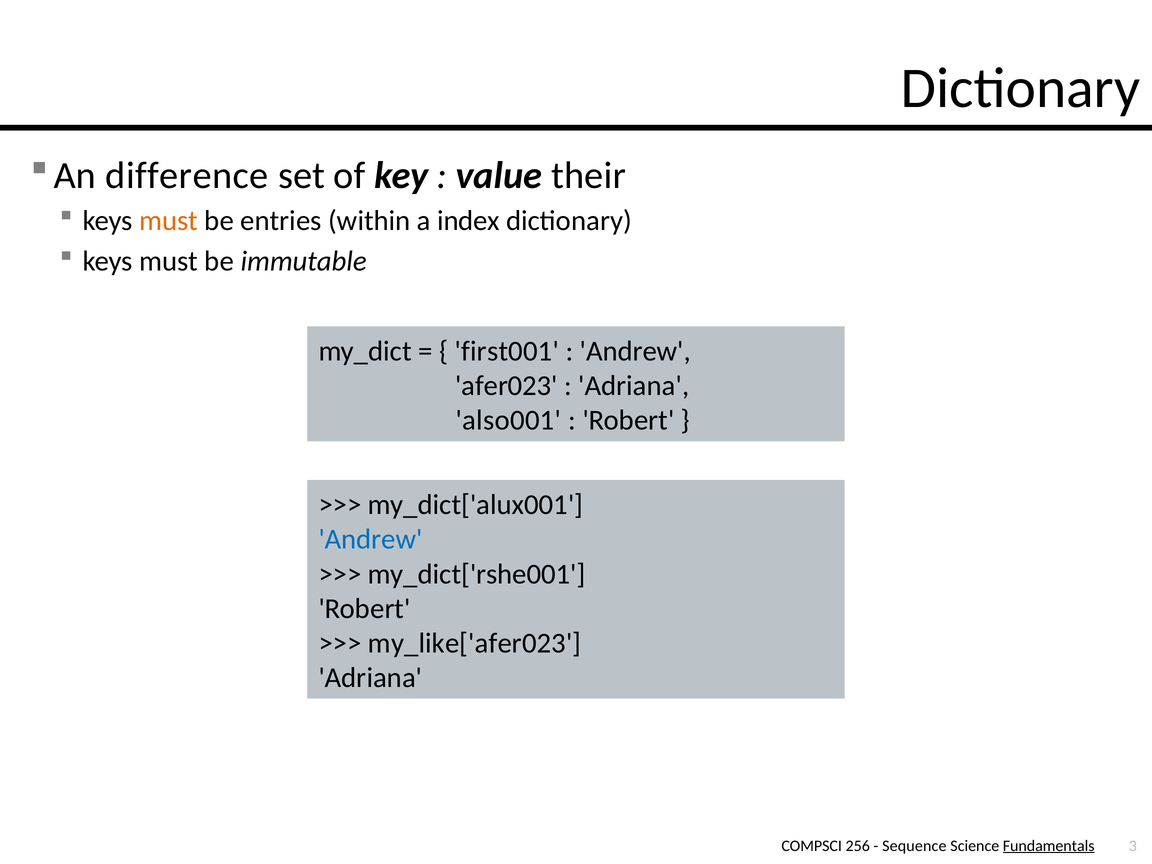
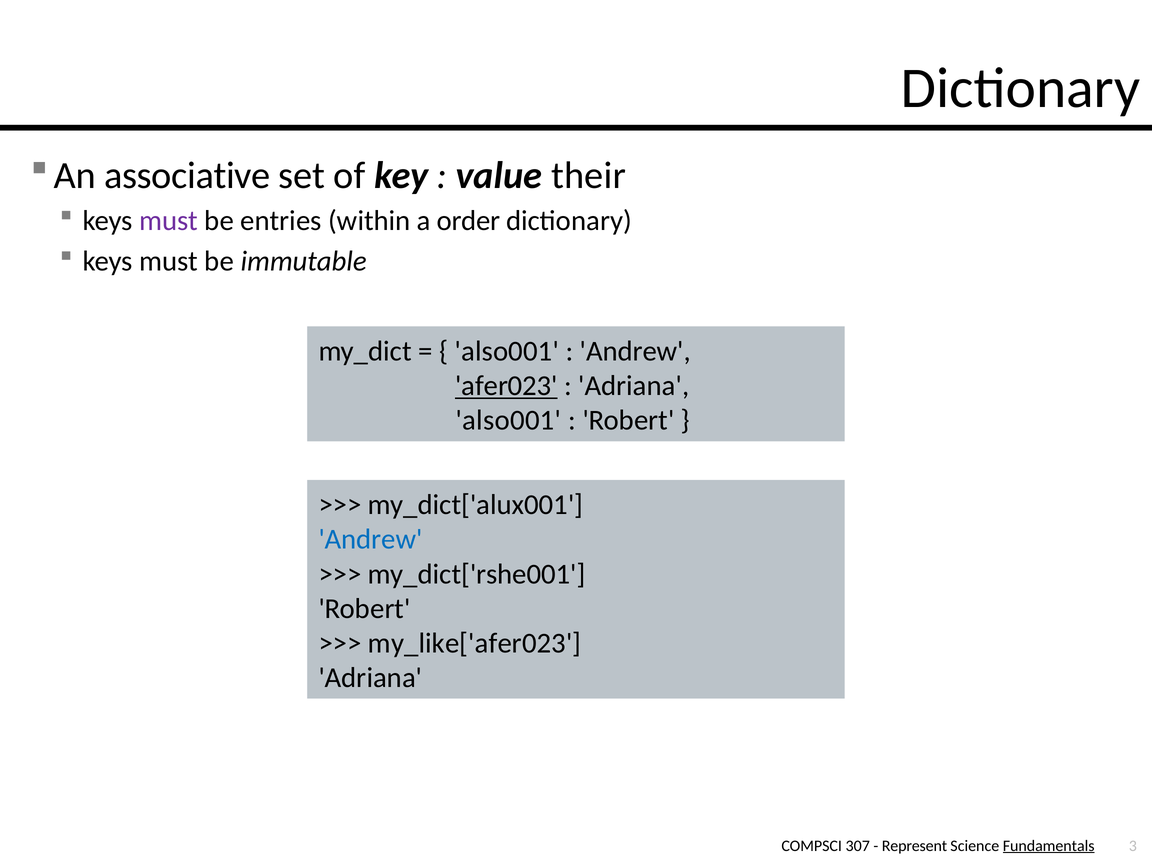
difference: difference -> associative
must at (169, 221) colour: orange -> purple
index: index -> order
first001 at (507, 351): first001 -> also001
afer023 underline: none -> present
256: 256 -> 307
Sequence: Sequence -> Represent
